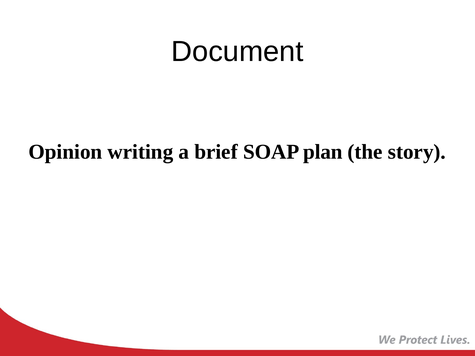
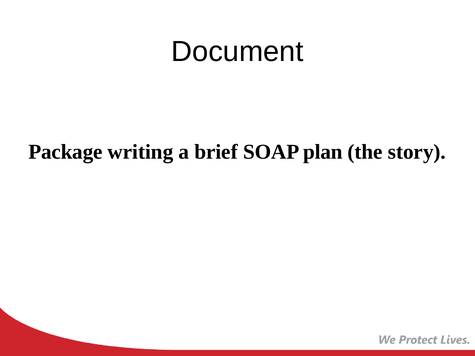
Opinion: Opinion -> Package
